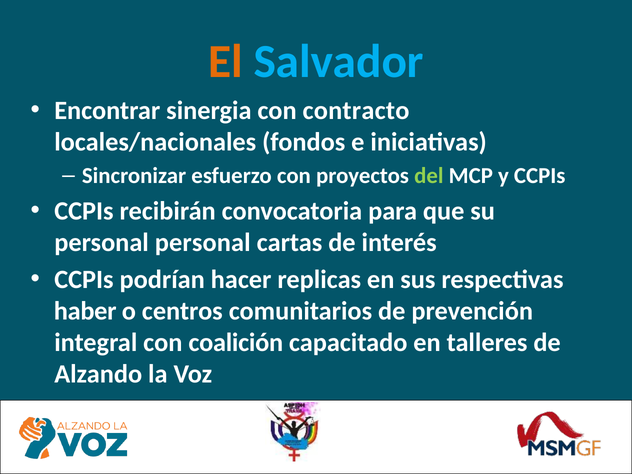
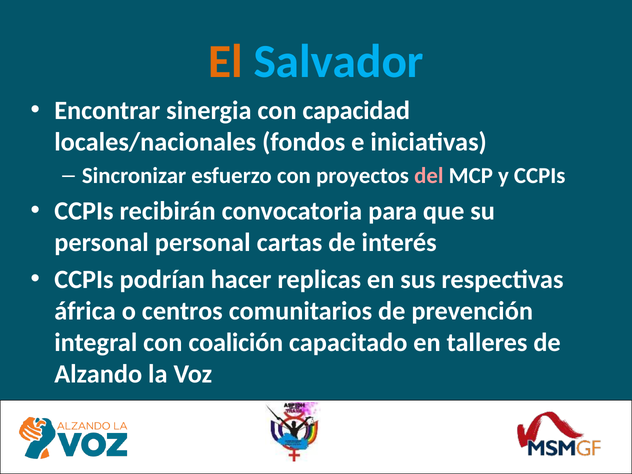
contracto: contracto -> capacidad
del colour: light green -> pink
haber: haber -> áfrica
